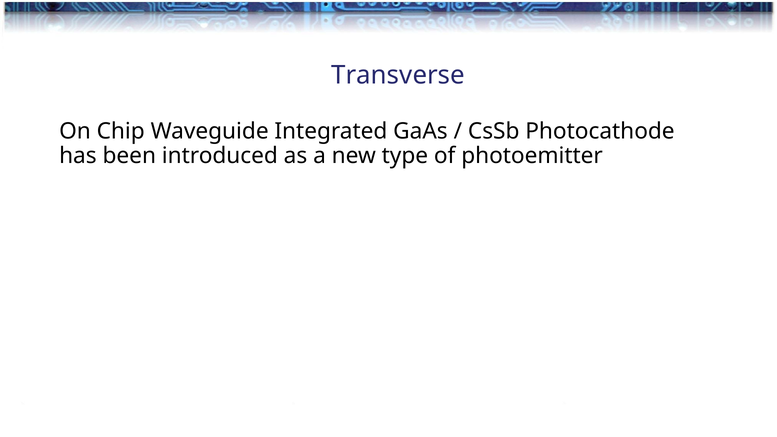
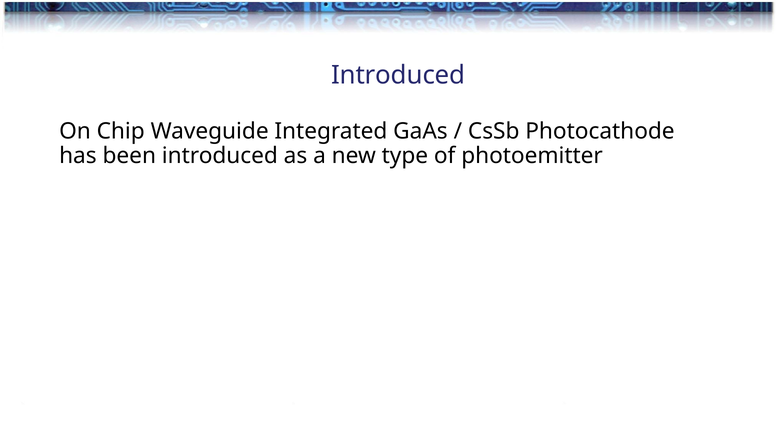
Transverse at (398, 75): Transverse -> Introduced
